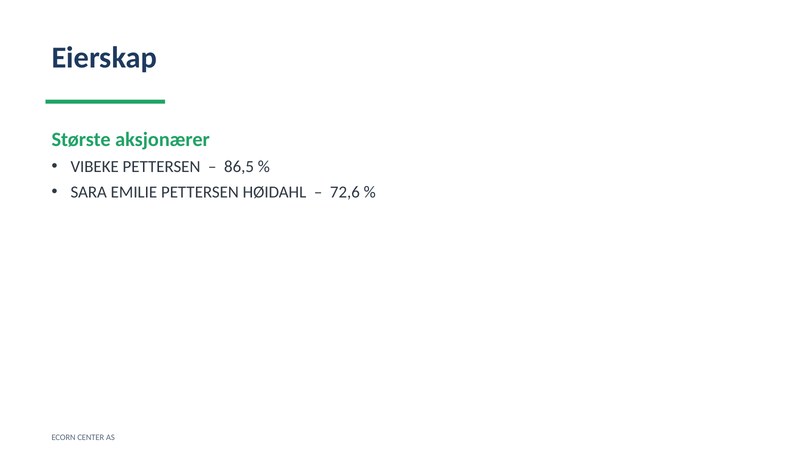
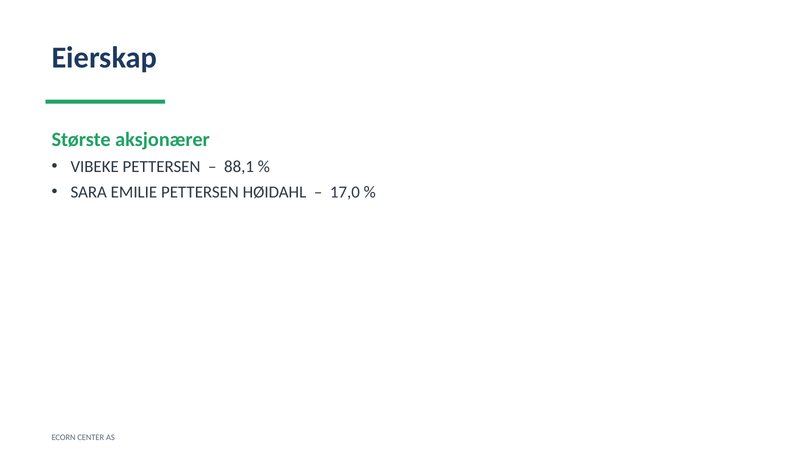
86,5: 86,5 -> 88,1
72,6: 72,6 -> 17,0
